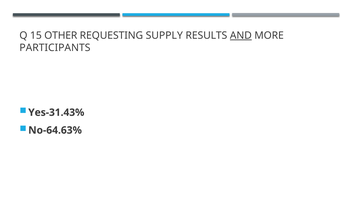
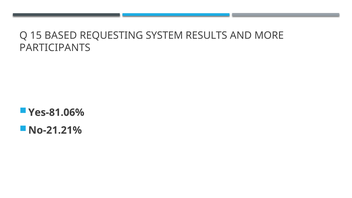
OTHER: OTHER -> BASED
SUPPLY: SUPPLY -> SYSTEM
AND underline: present -> none
Yes-31.43%: Yes-31.43% -> Yes-81.06%
No-64.63%: No-64.63% -> No-21.21%
